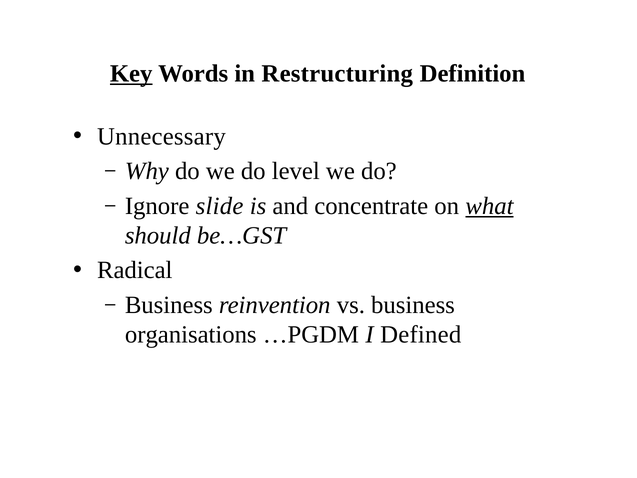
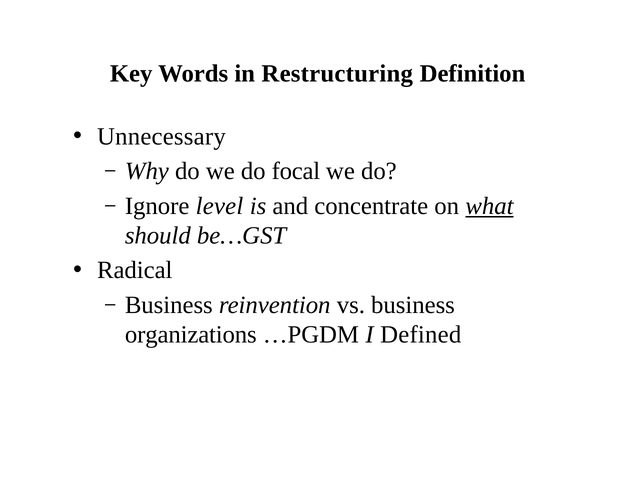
Key underline: present -> none
level: level -> focal
slide: slide -> level
organisations: organisations -> organizations
